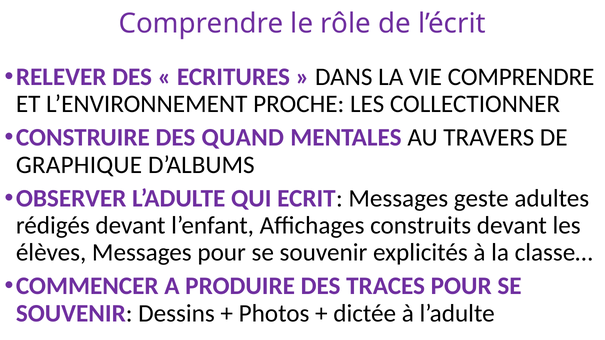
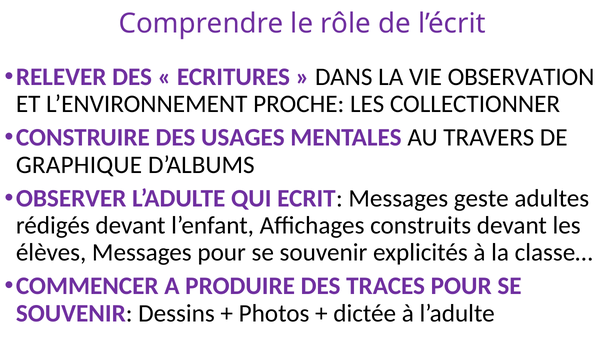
VIE COMPRENDRE: COMPRENDRE -> OBSERVATION
QUAND: QUAND -> USAGES
